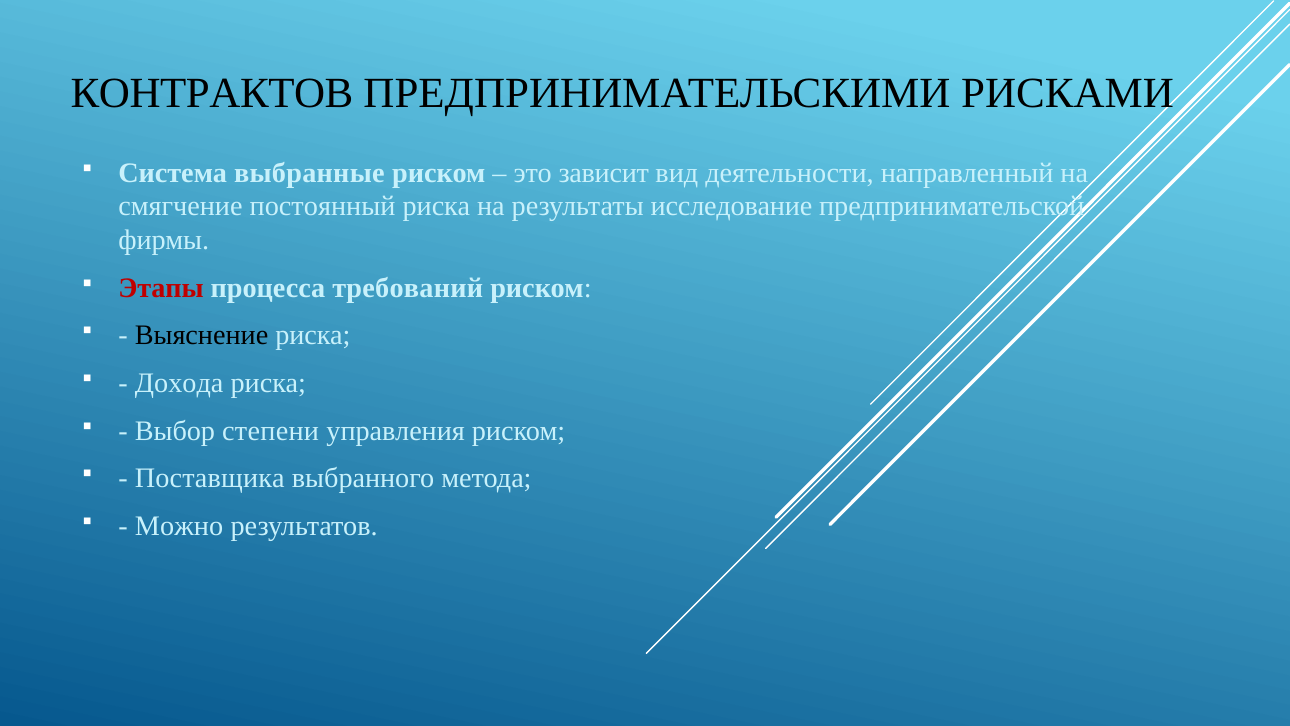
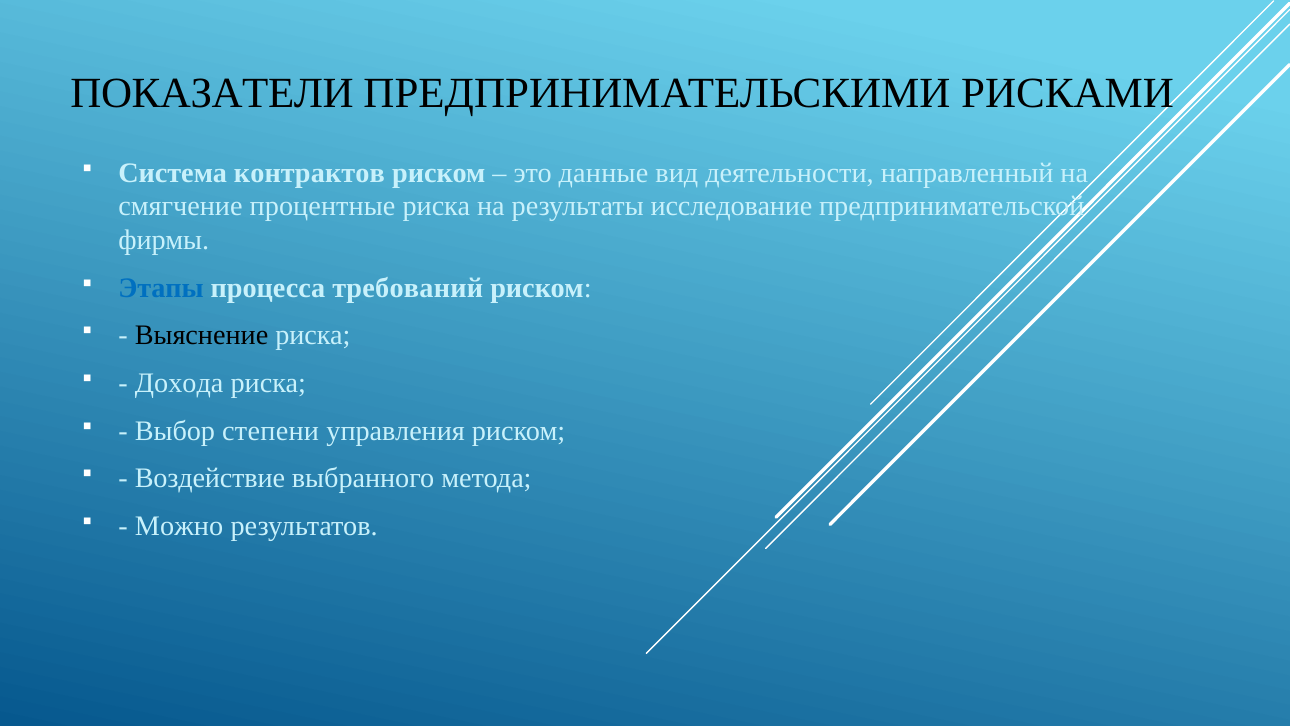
КОНТРАКТОВ: КОНТРАКТОВ -> ПОКАЗАТЕЛИ
выбранные: выбранные -> контрактов
зависит: зависит -> данные
постоянный: постоянный -> процентные
Этапы colour: red -> blue
Поставщика: Поставщика -> Воздействие
